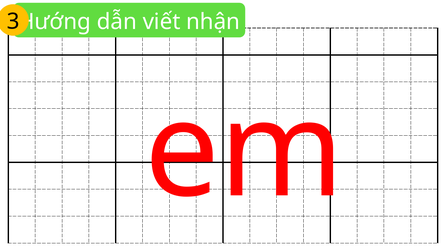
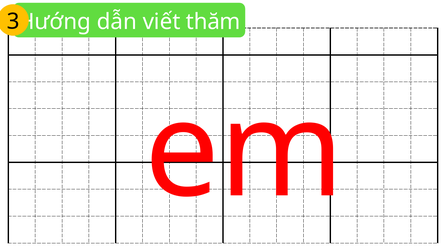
nhận: nhận -> thăm
